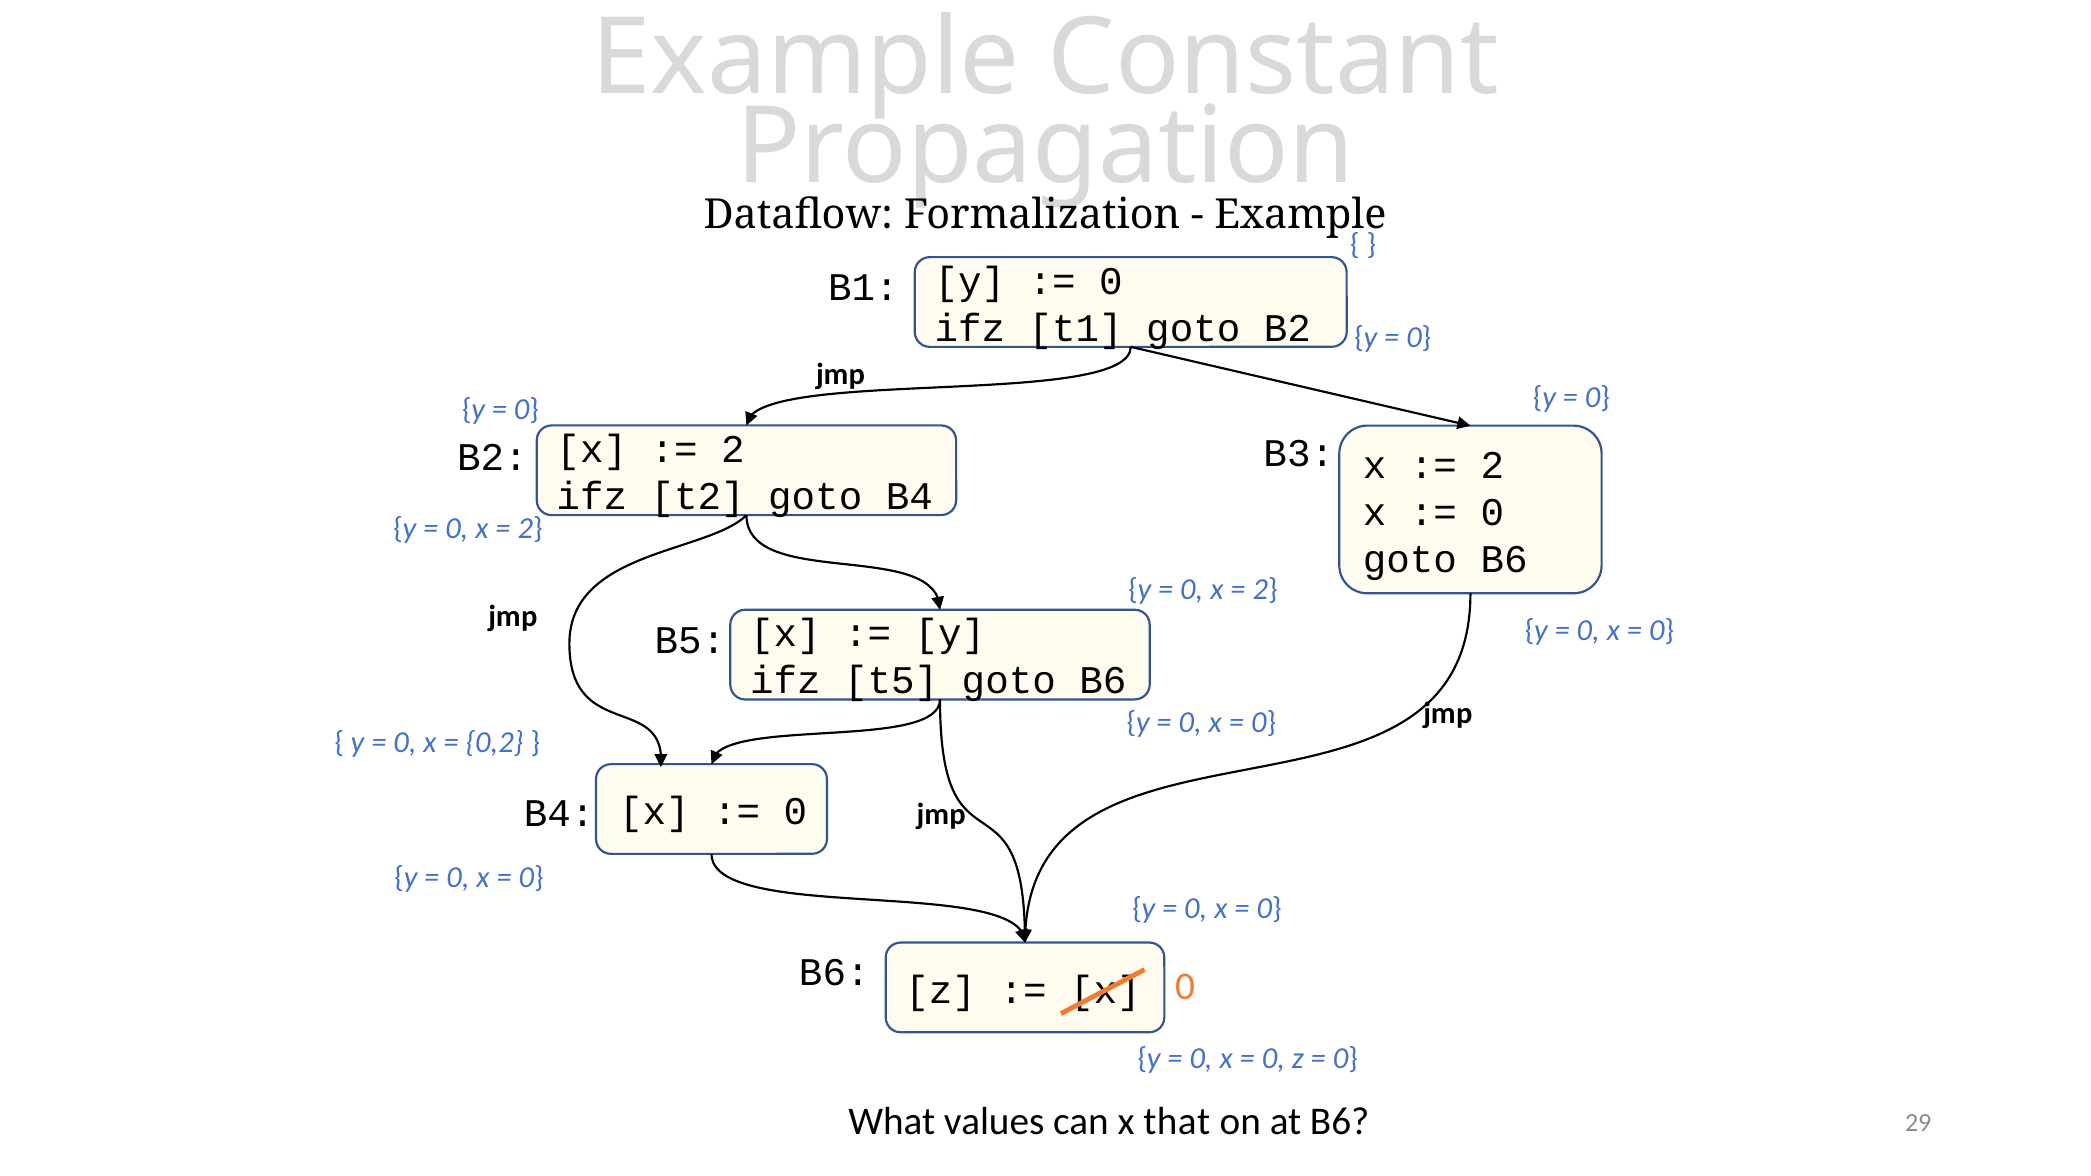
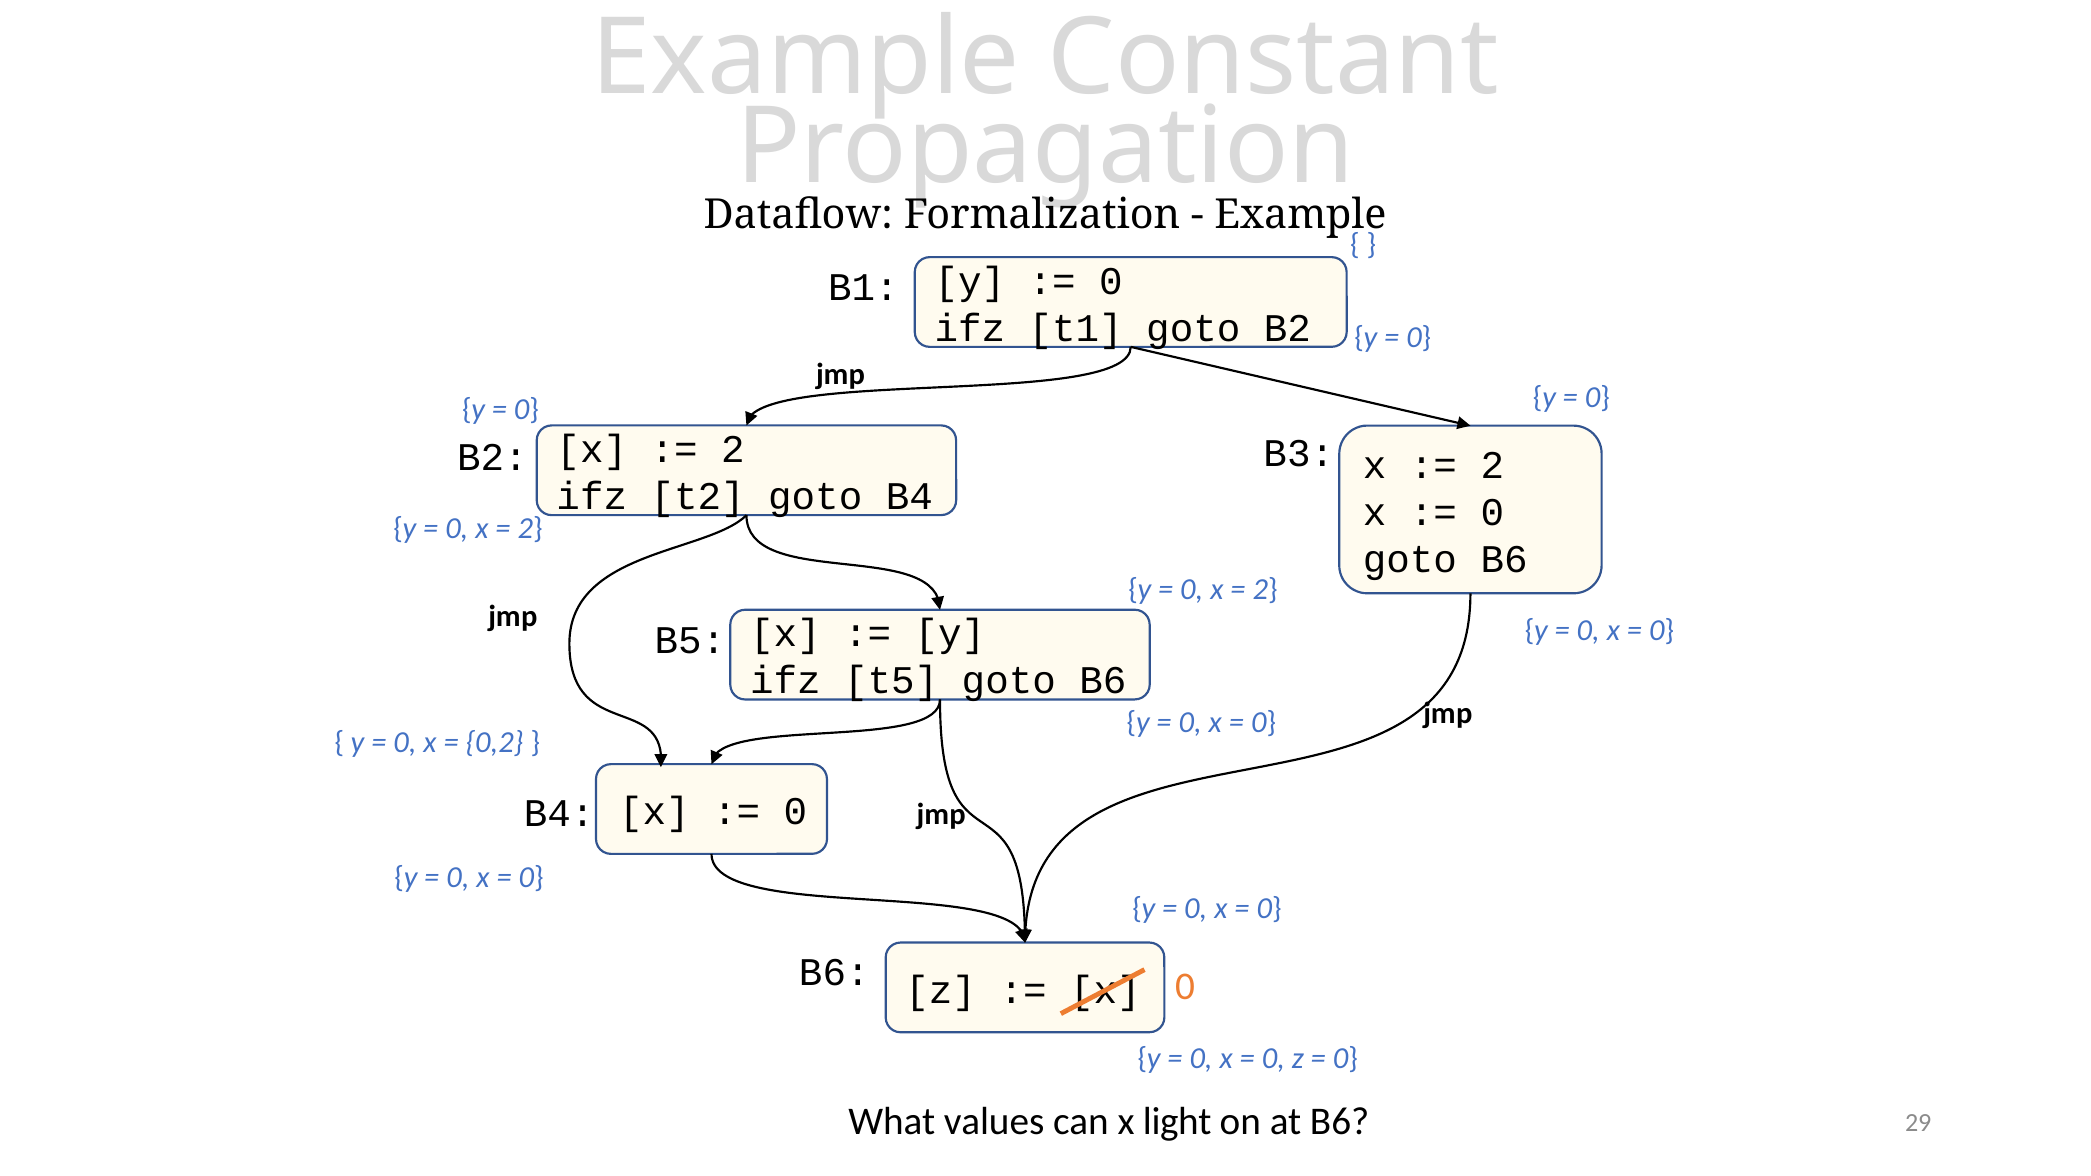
that: that -> light
